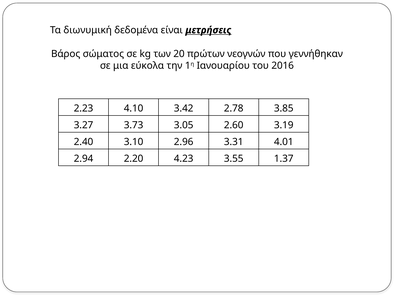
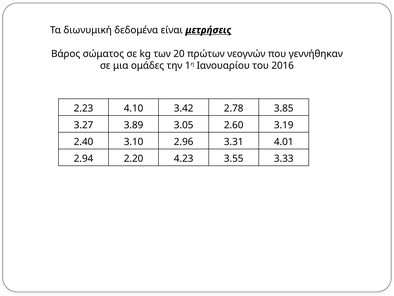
εύκολα: εύκολα -> ομάδες
3.73: 3.73 -> 3.89
1.37: 1.37 -> 3.33
